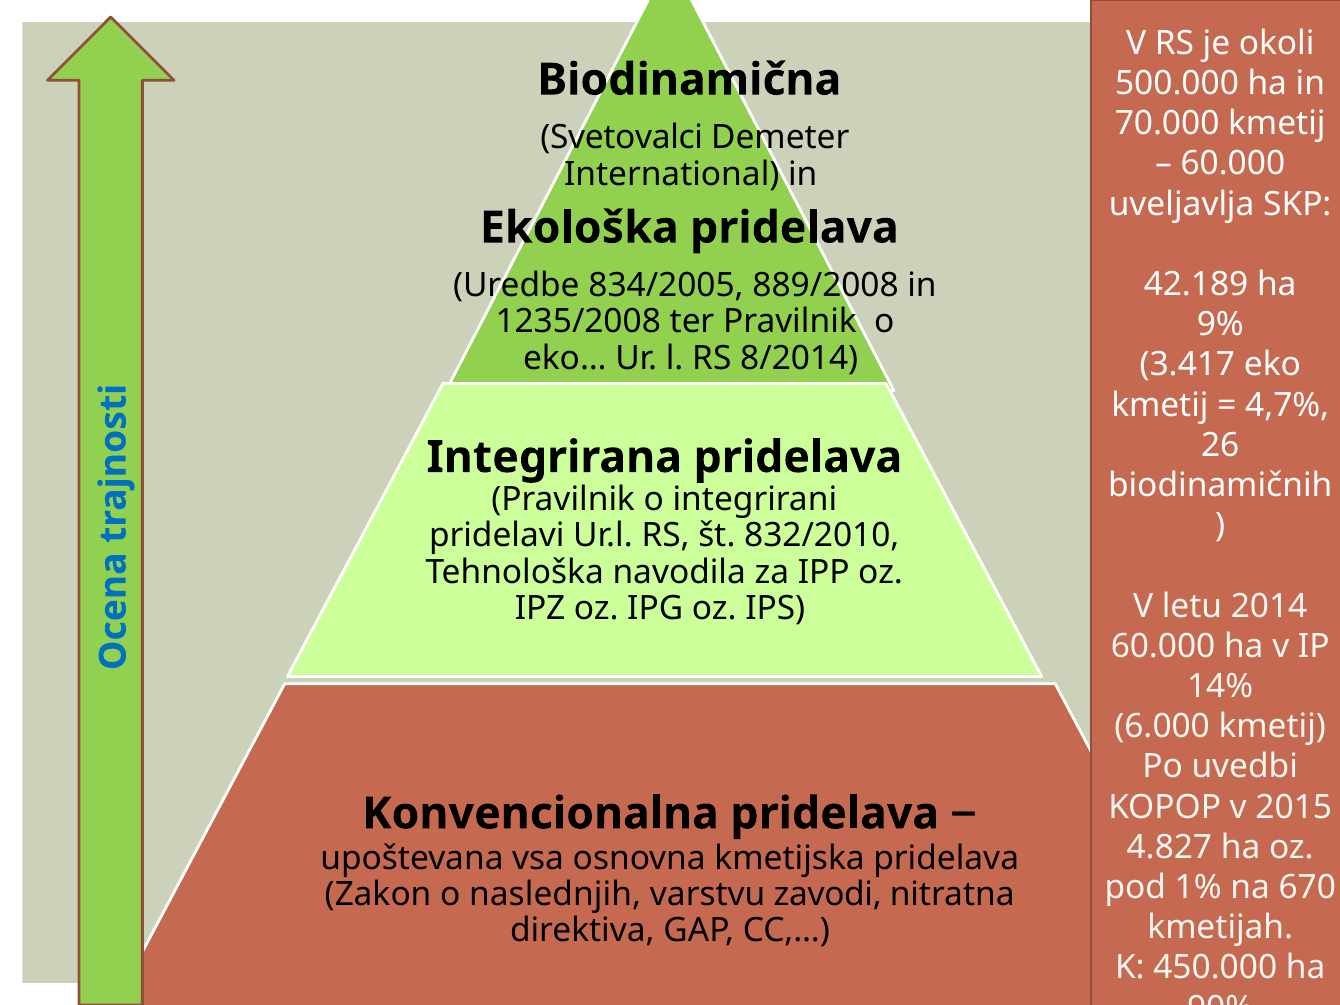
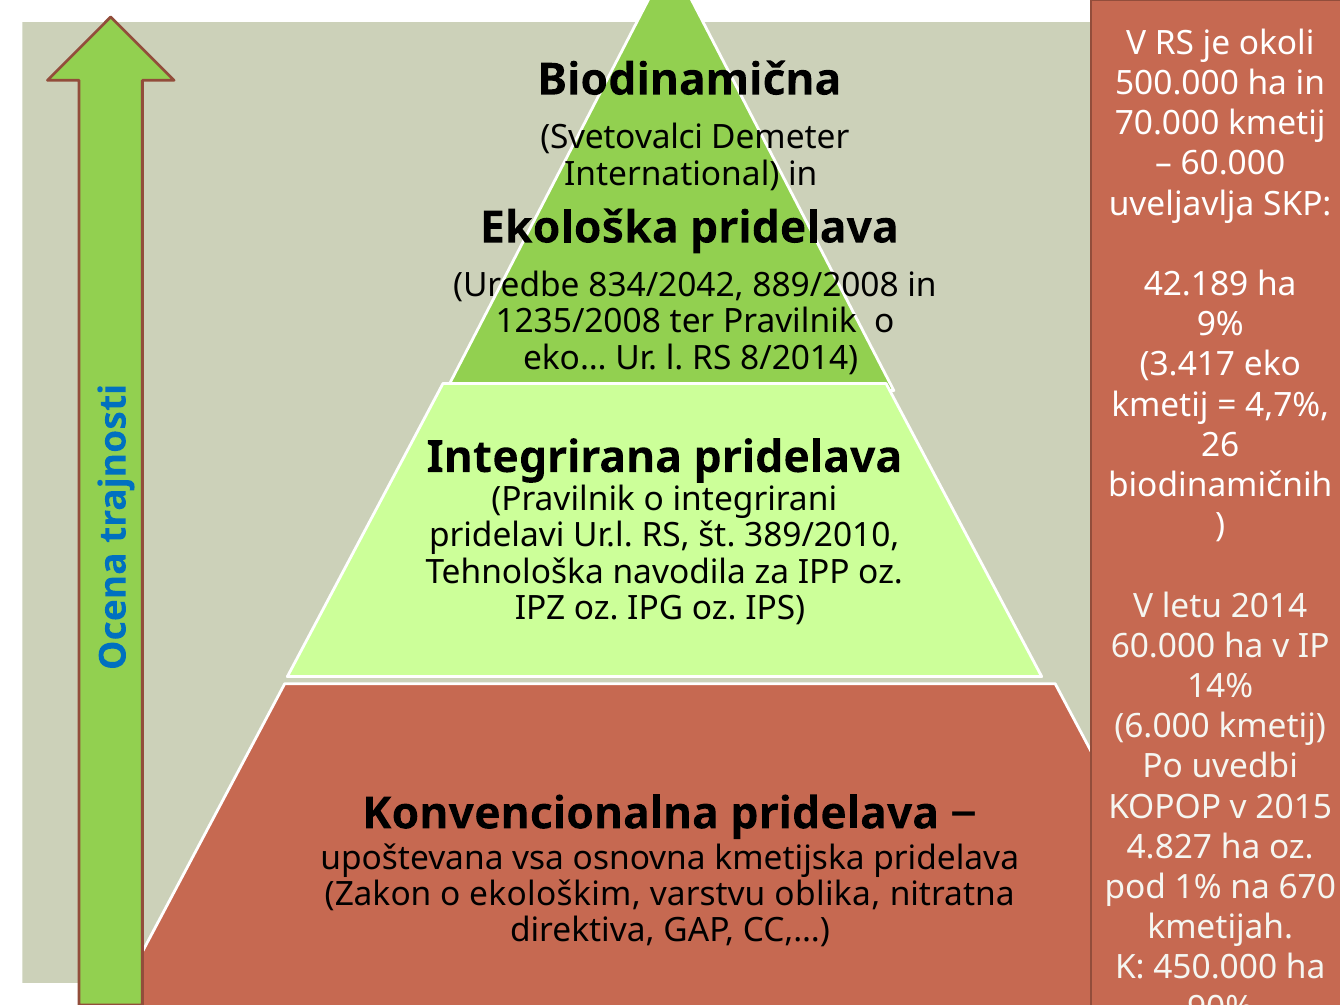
834/2005: 834/2005 -> 834/2042
832/2010: 832/2010 -> 389/2010
naslednjih: naslednjih -> ekološkim
zavodi: zavodi -> oblika
